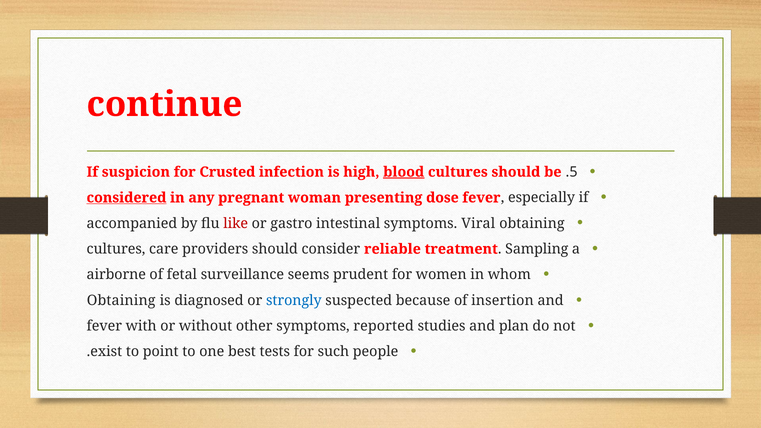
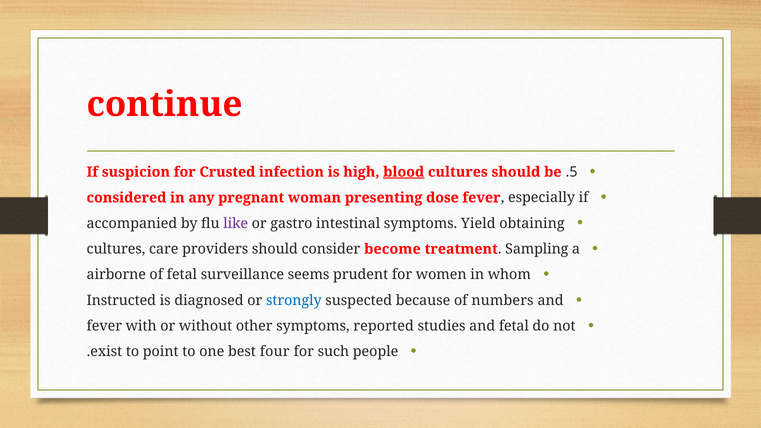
considered underline: present -> none
like colour: red -> purple
Viral: Viral -> Yield
reliable: reliable -> become
Obtaining at (121, 300): Obtaining -> Instructed
insertion: insertion -> numbers
and plan: plan -> fetal
tests: tests -> four
